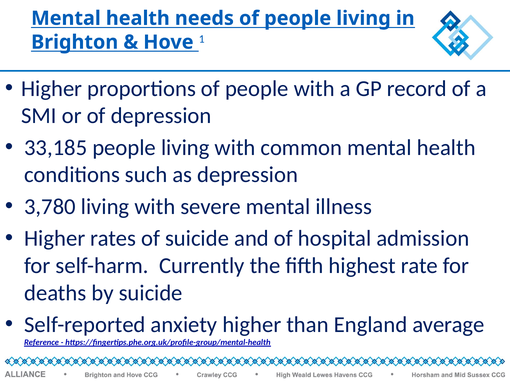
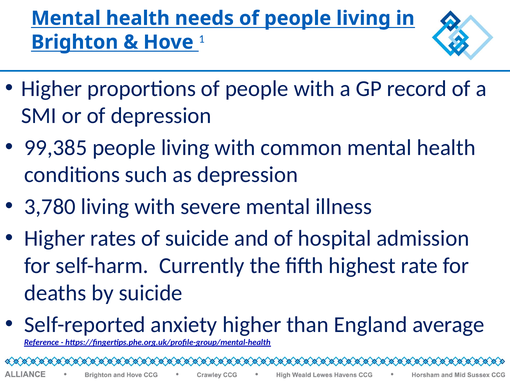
33,185: 33,185 -> 99,385
